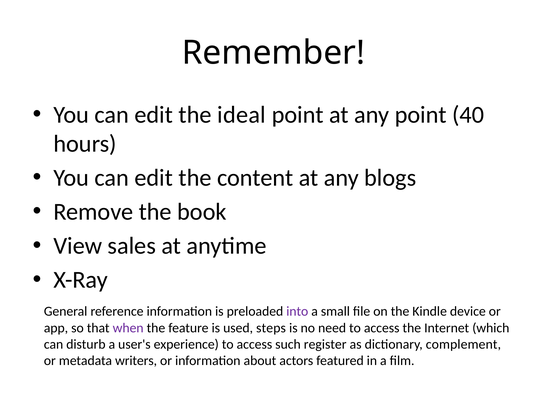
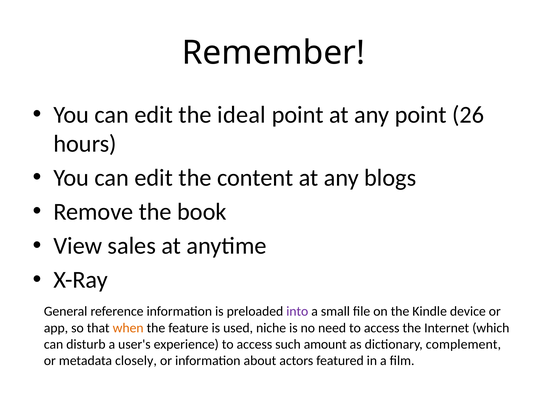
40: 40 -> 26
when colour: purple -> orange
steps: steps -> niche
register: register -> amount
writers: writers -> closely
